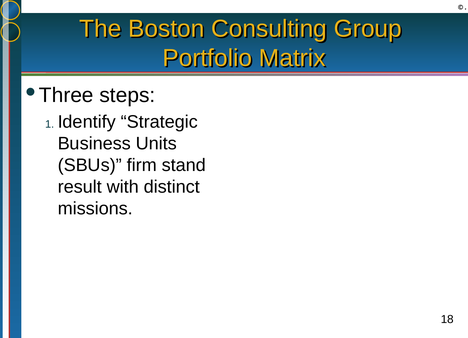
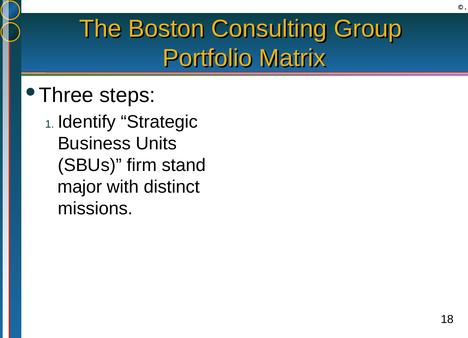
result: result -> major
